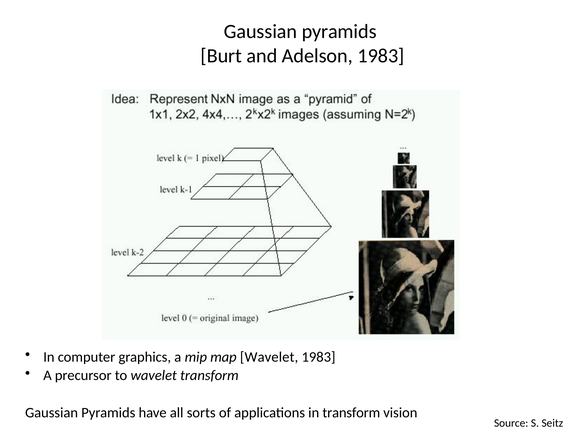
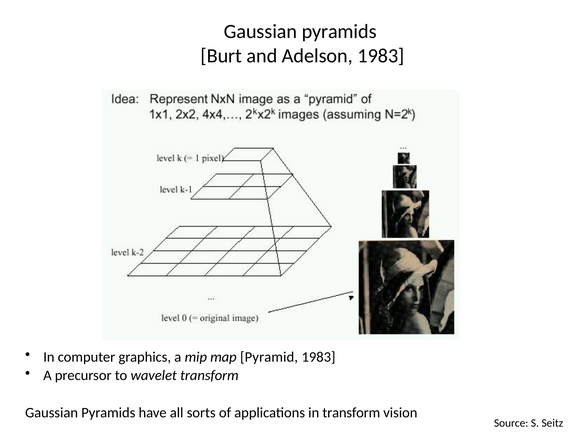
map Wavelet: Wavelet -> Pyramid
